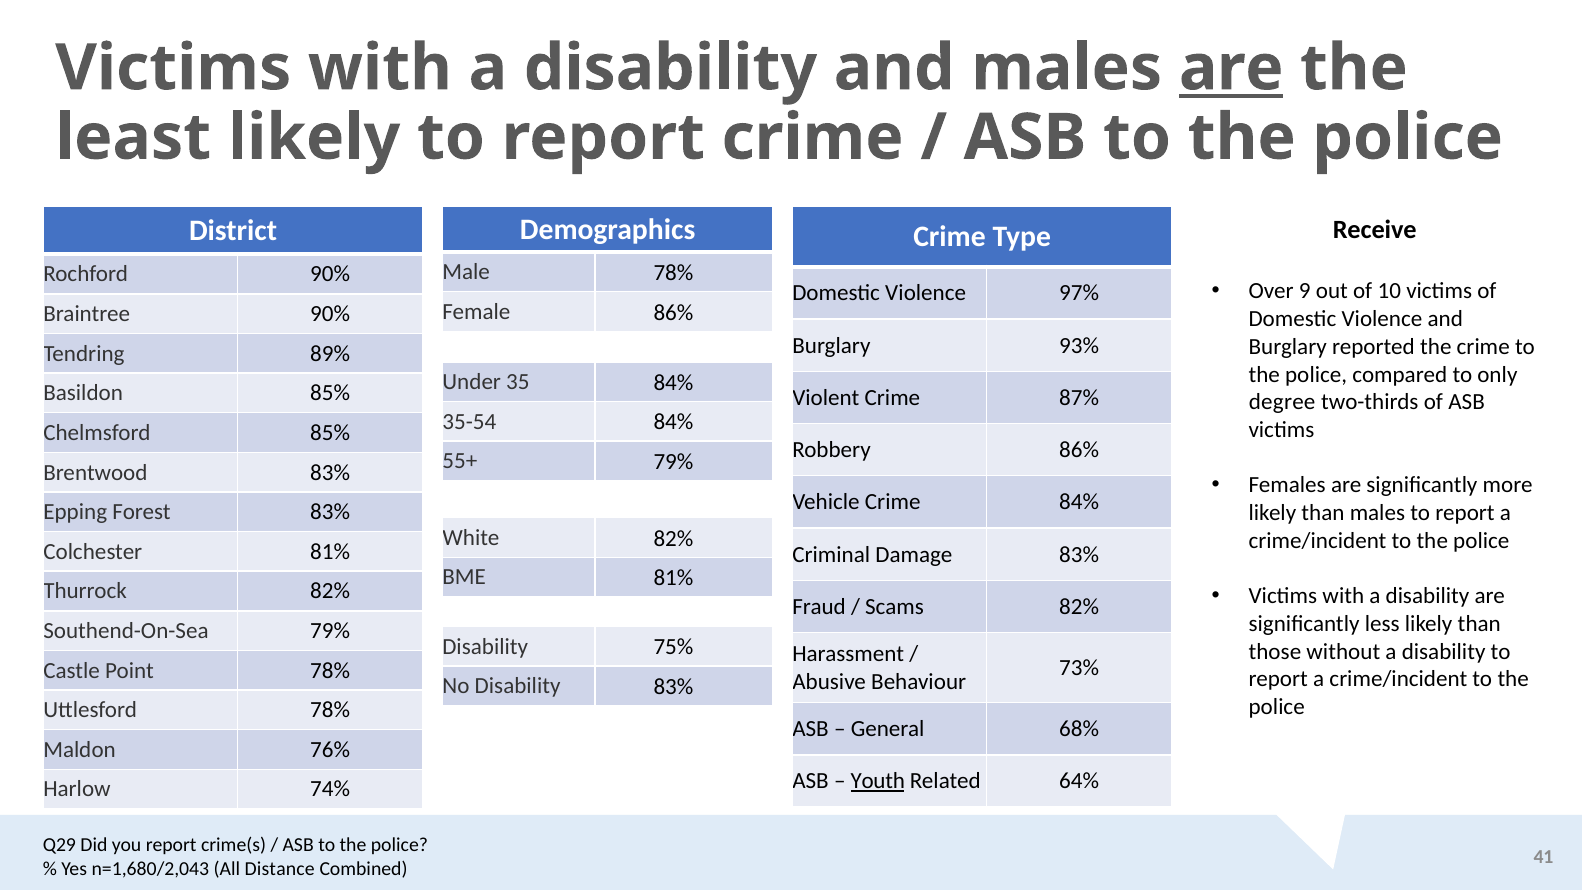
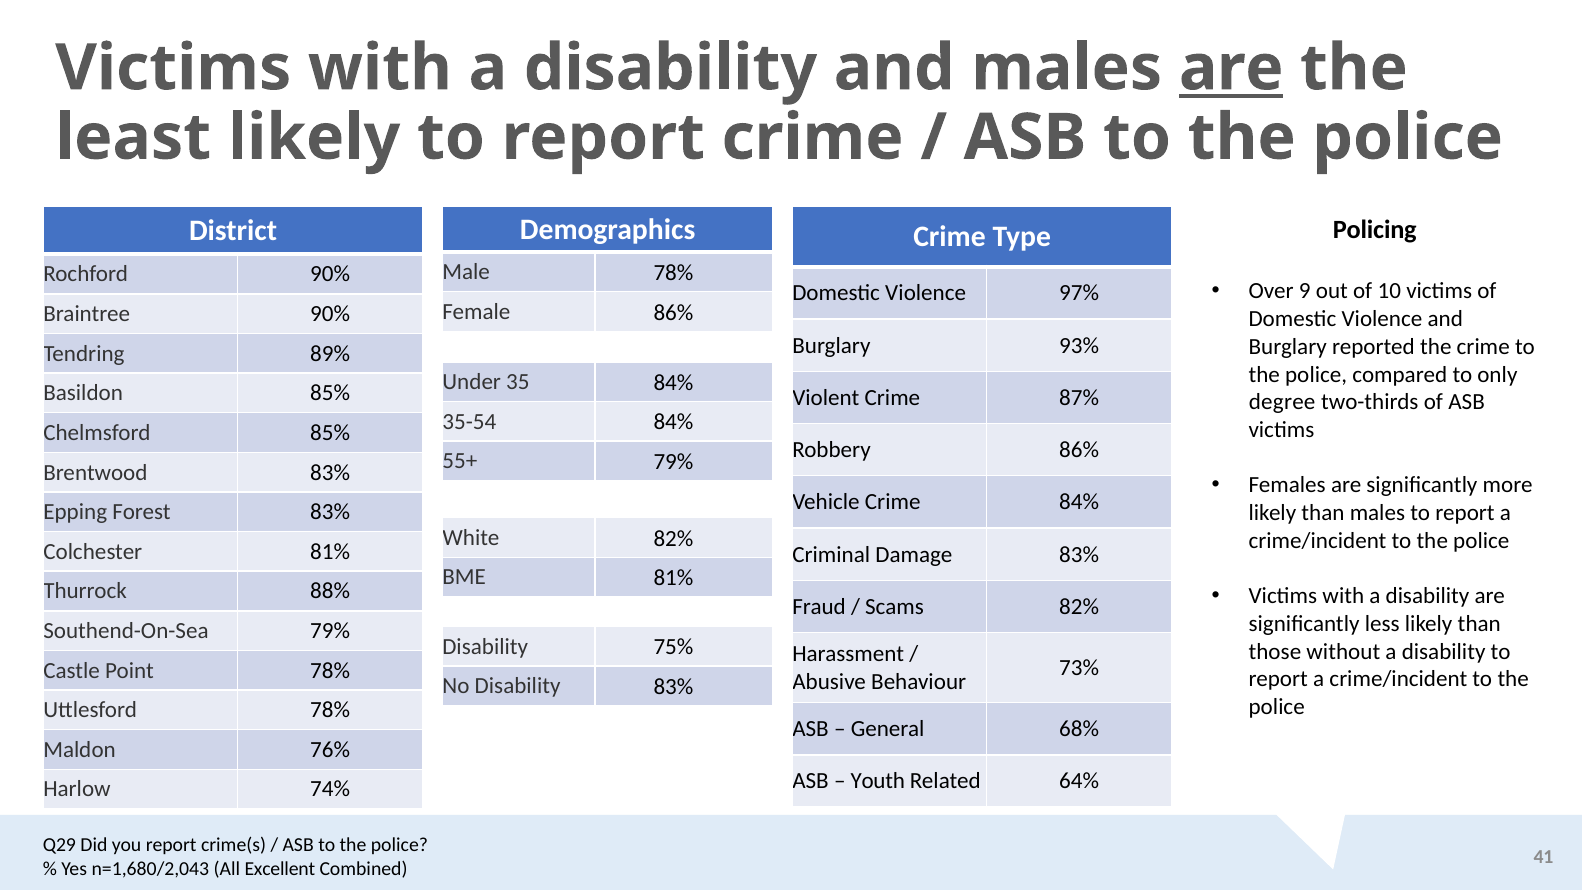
Receive: Receive -> Policing
Thurrock 82%: 82% -> 88%
Youth underline: present -> none
Distance: Distance -> Excellent
